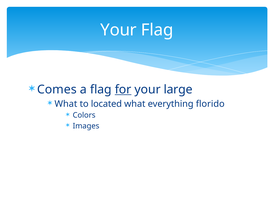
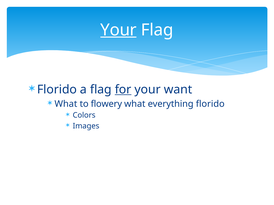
Your at (119, 30) underline: none -> present
Comes at (57, 90): Comes -> Florido
large: large -> want
located: located -> flowery
